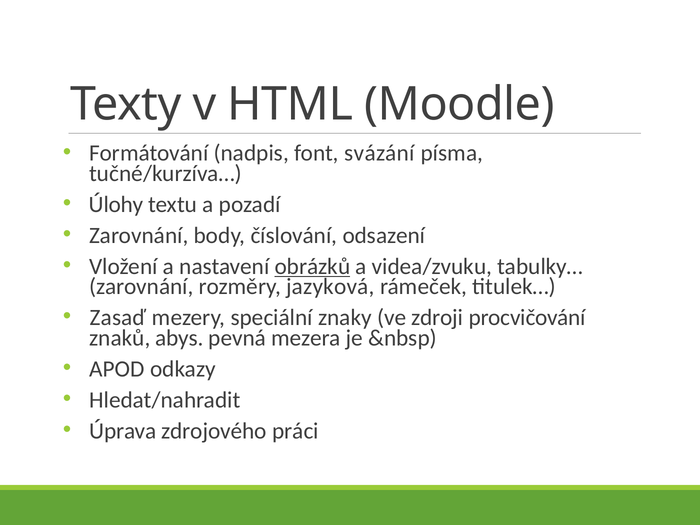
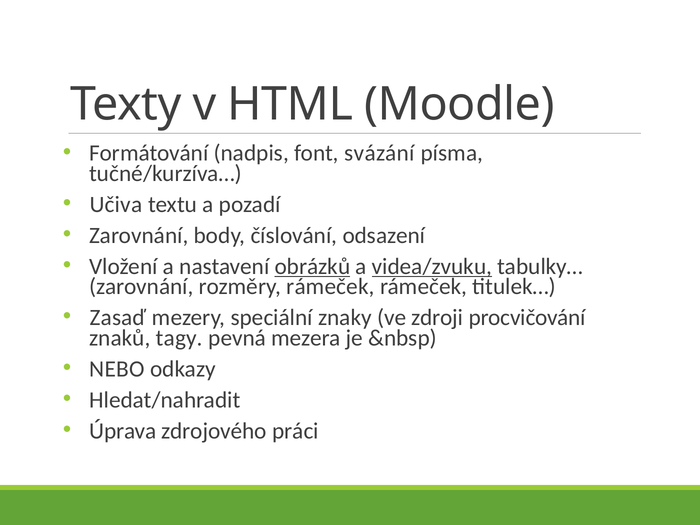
Úlohy: Úlohy -> Učiva
videa/zvuku underline: none -> present
rozměry jazyková: jazyková -> rámeček
abys: abys -> tagy
APOD: APOD -> NEBO
